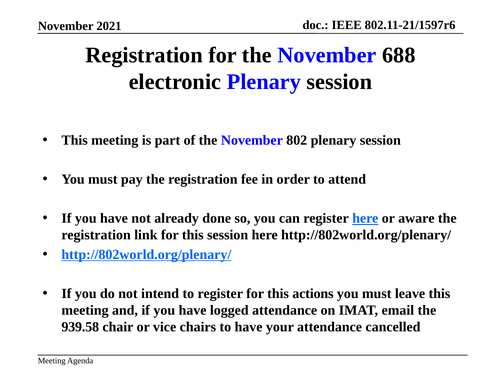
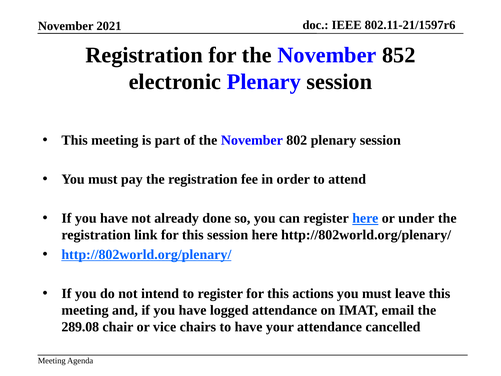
688: 688 -> 852
aware: aware -> under
939.58: 939.58 -> 289.08
